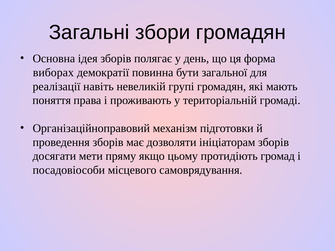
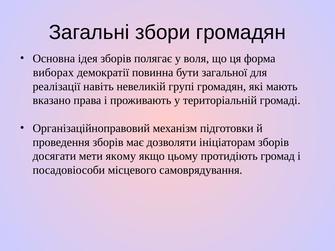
день: день -> воля
поняття: поняття -> вказано
пряму: пряму -> якому
